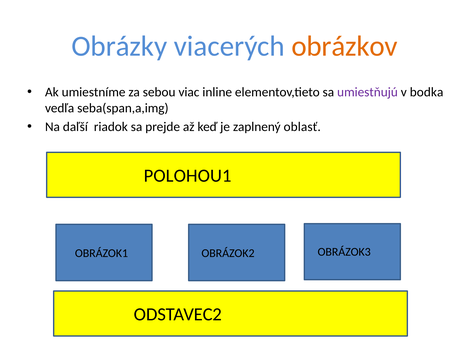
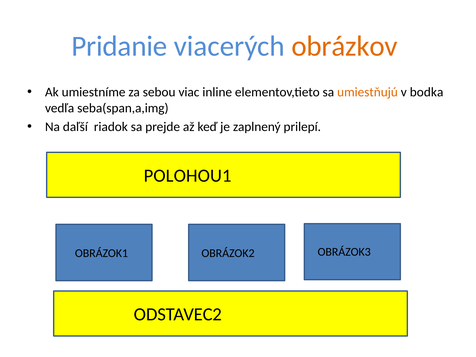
Obrázky: Obrázky -> Pridanie
umiestňujú colour: purple -> orange
oblasť: oblasť -> prilepí
